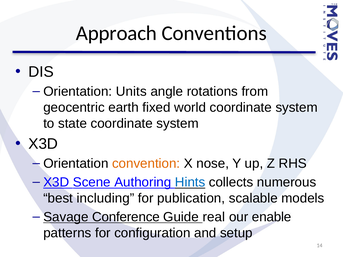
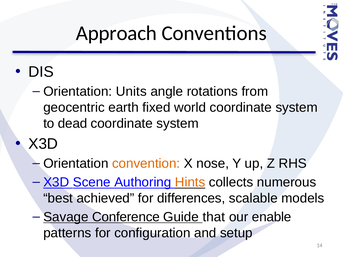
state: state -> dead
Hints colour: blue -> orange
including: including -> achieved
publication: publication -> differences
real: real -> that
